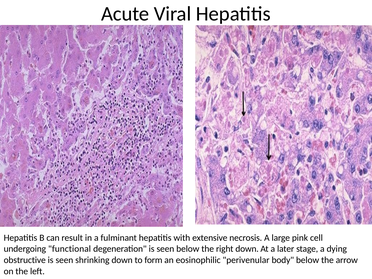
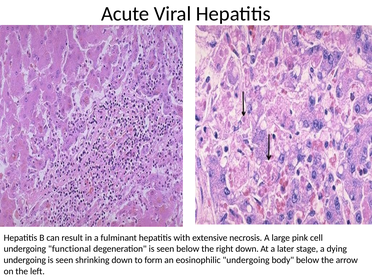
obstructive at (25, 260): obstructive -> undergoing
eosinophilic perivenular: perivenular -> undergoing
